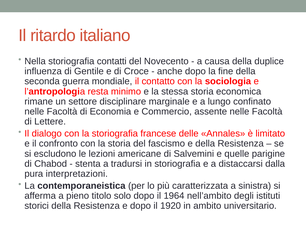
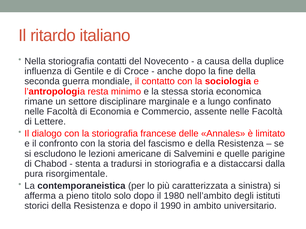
interpretazioni: interpretazioni -> risorgimentale
1964: 1964 -> 1980
1920: 1920 -> 1990
